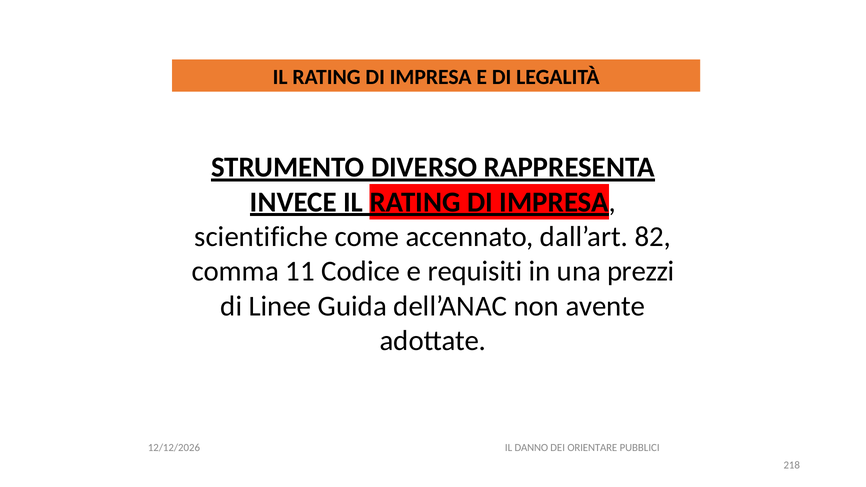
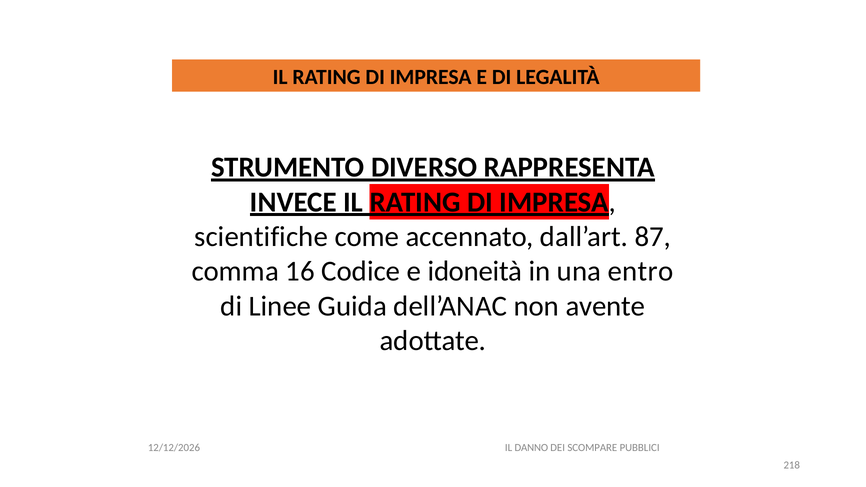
82: 82 -> 87
11: 11 -> 16
requisiti: requisiti -> idoneità
prezzi: prezzi -> entro
ORIENTARE: ORIENTARE -> SCOMPARE
